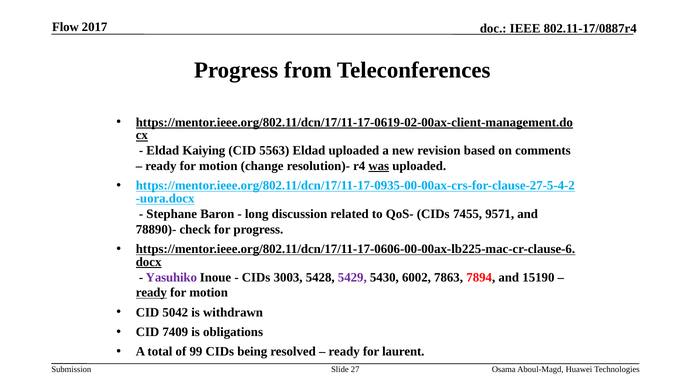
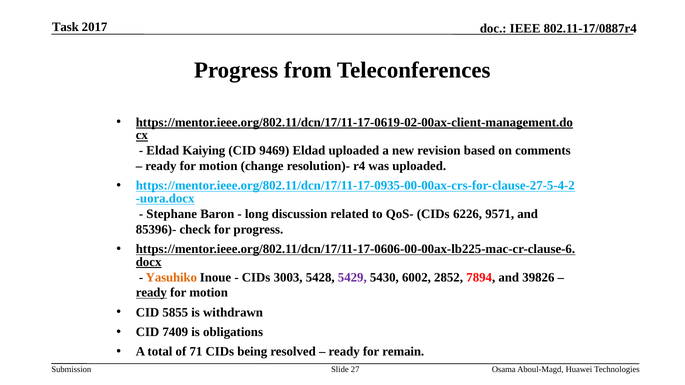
Flow: Flow -> Task
5563: 5563 -> 9469
was underline: present -> none
7455: 7455 -> 6226
78890)-: 78890)- -> 85396)-
Yasuhiko colour: purple -> orange
7863: 7863 -> 2852
15190: 15190 -> 39826
5042: 5042 -> 5855
99: 99 -> 71
laurent: laurent -> remain
